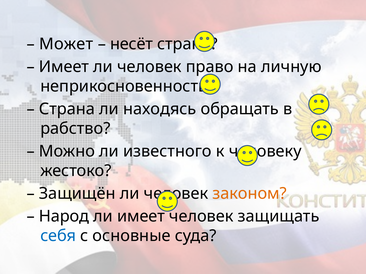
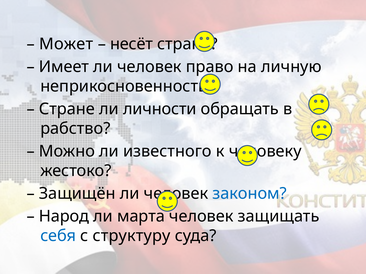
Страна at (67, 109): Страна -> Стране
находясь: находясь -> личности
законом colour: orange -> blue
ли имеет: имеет -> марта
основные: основные -> структуру
